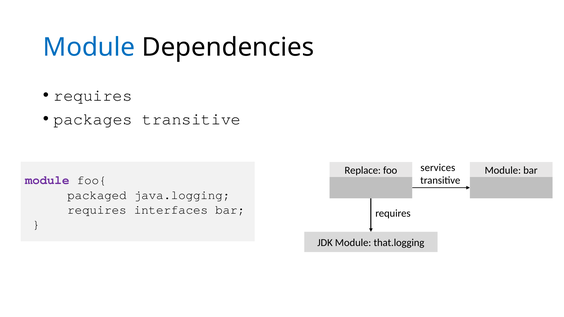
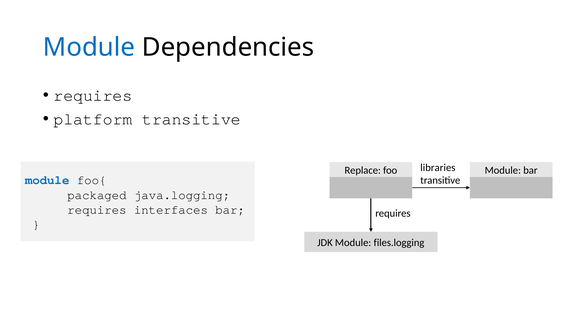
packages: packages -> platform
services: services -> libraries
module at (47, 180) colour: purple -> blue
that.logging: that.logging -> files.logging
